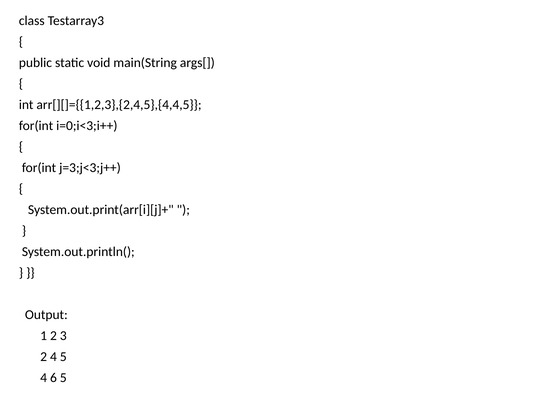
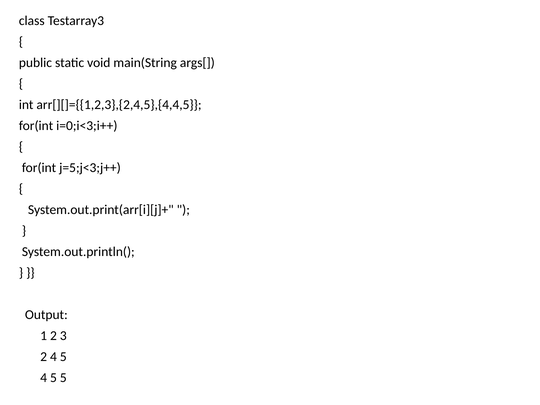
j=3;j<3;j++: j=3;j<3;j++ -> j=5;j<3;j++
6 at (53, 378): 6 -> 5
